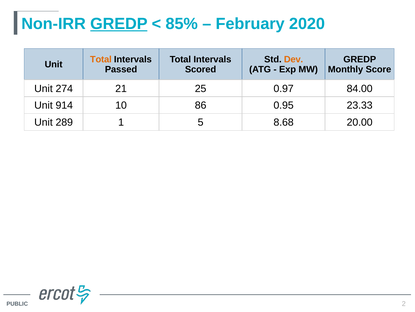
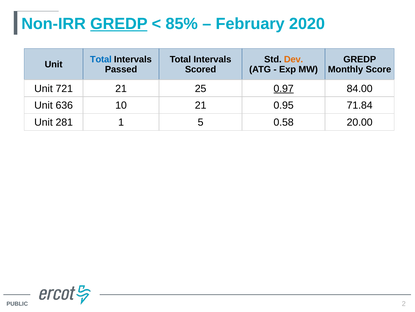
Total at (101, 59) colour: orange -> blue
274: 274 -> 721
0.97 underline: none -> present
914: 914 -> 636
10 86: 86 -> 21
23.33: 23.33 -> 71.84
289: 289 -> 281
8.68: 8.68 -> 0.58
